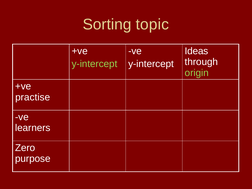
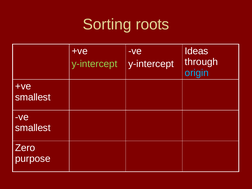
topic: topic -> roots
origin colour: light green -> light blue
practise at (33, 97): practise -> smallest
learners at (33, 128): learners -> smallest
